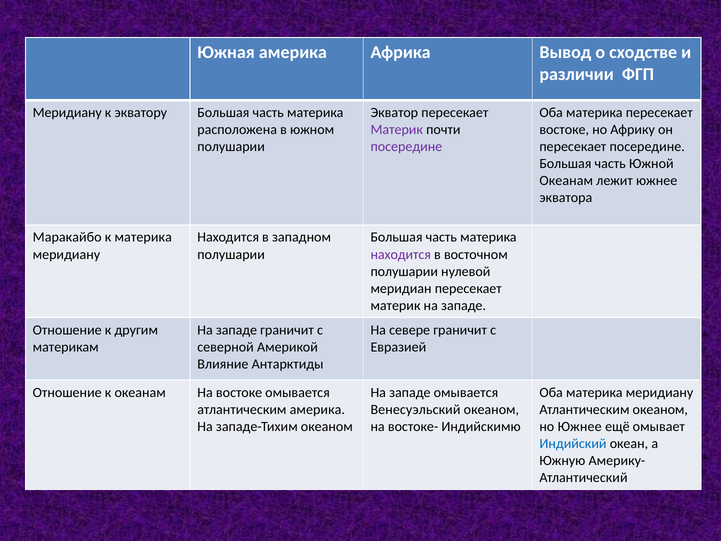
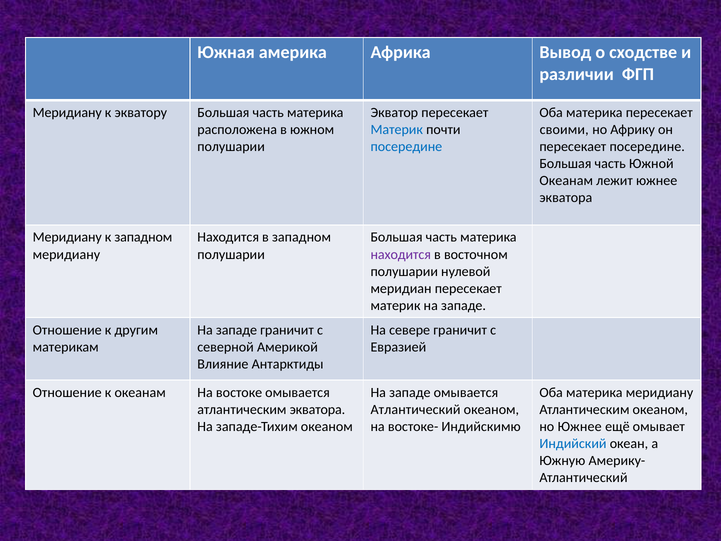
Материк at (397, 129) colour: purple -> blue
востоке at (564, 129): востоке -> своими
посередине at (406, 146) colour: purple -> blue
Маракайбо at (67, 237): Маракайбо -> Меридиану
к материка: материка -> западном
атлантическим америка: америка -> экватора
Венесуэльский at (416, 409): Венесуэльский -> Атлантический
